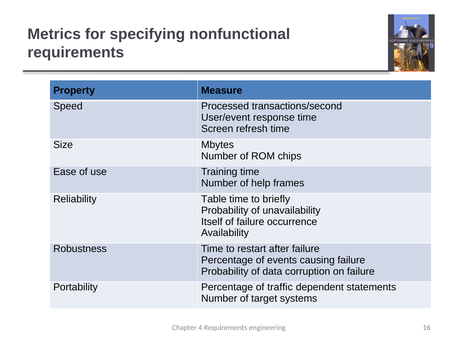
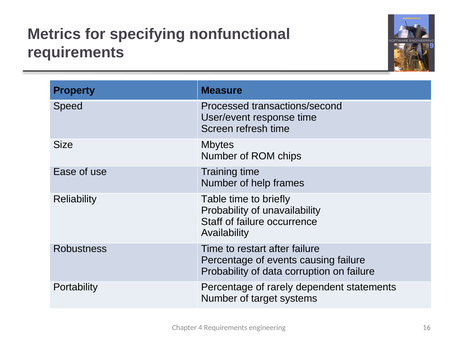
Itself: Itself -> Staff
traffic: traffic -> rarely
